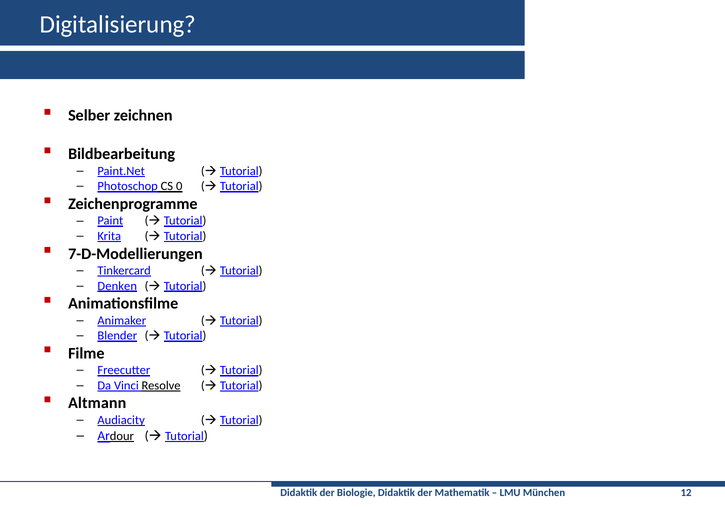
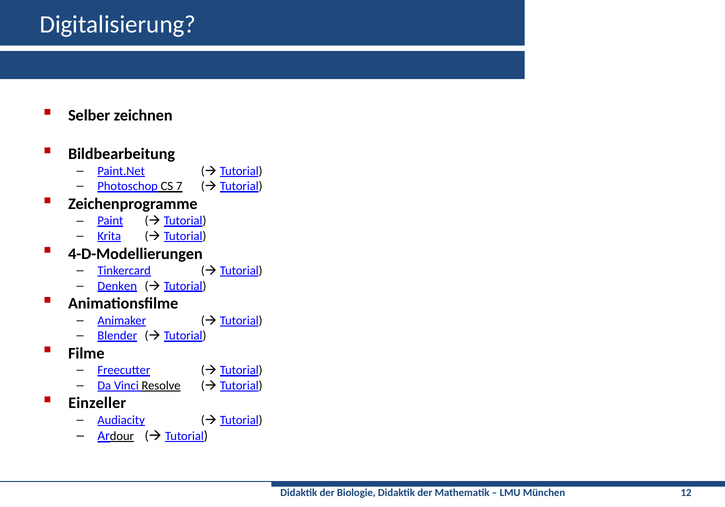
0: 0 -> 7
7-D-Modellierungen: 7-D-Modellierungen -> 4-D-Modellierungen
Altmann: Altmann -> Einzeller
